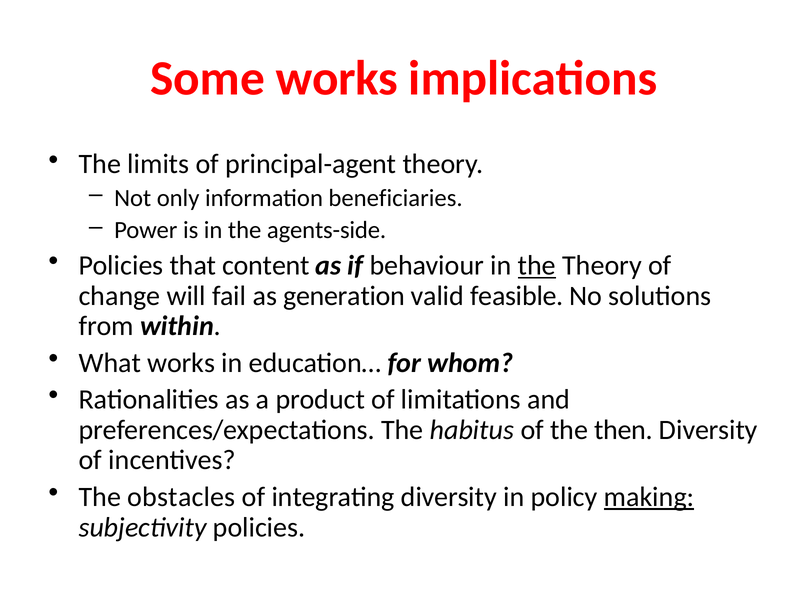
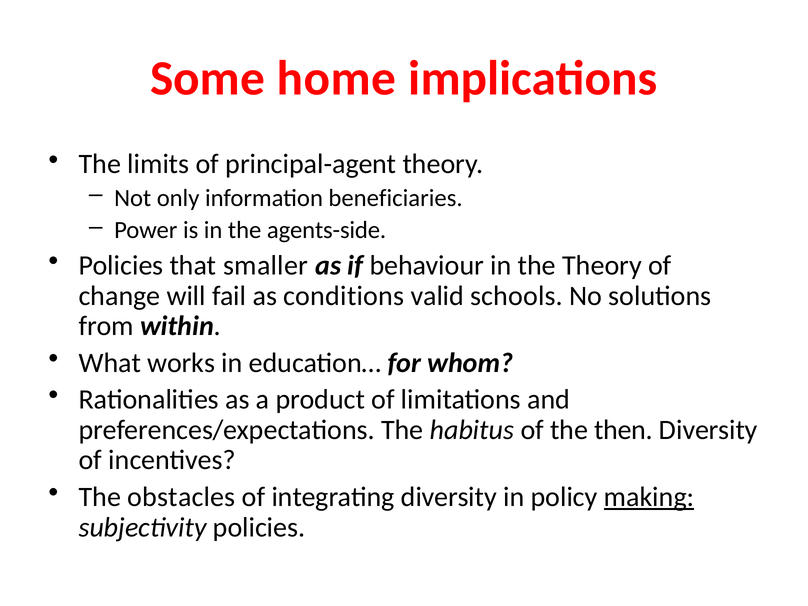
Some works: works -> home
content: content -> smaller
the at (537, 266) underline: present -> none
generation: generation -> conditions
feasible: feasible -> schools
